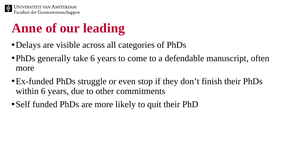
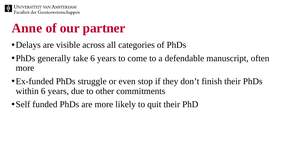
leading: leading -> partner
